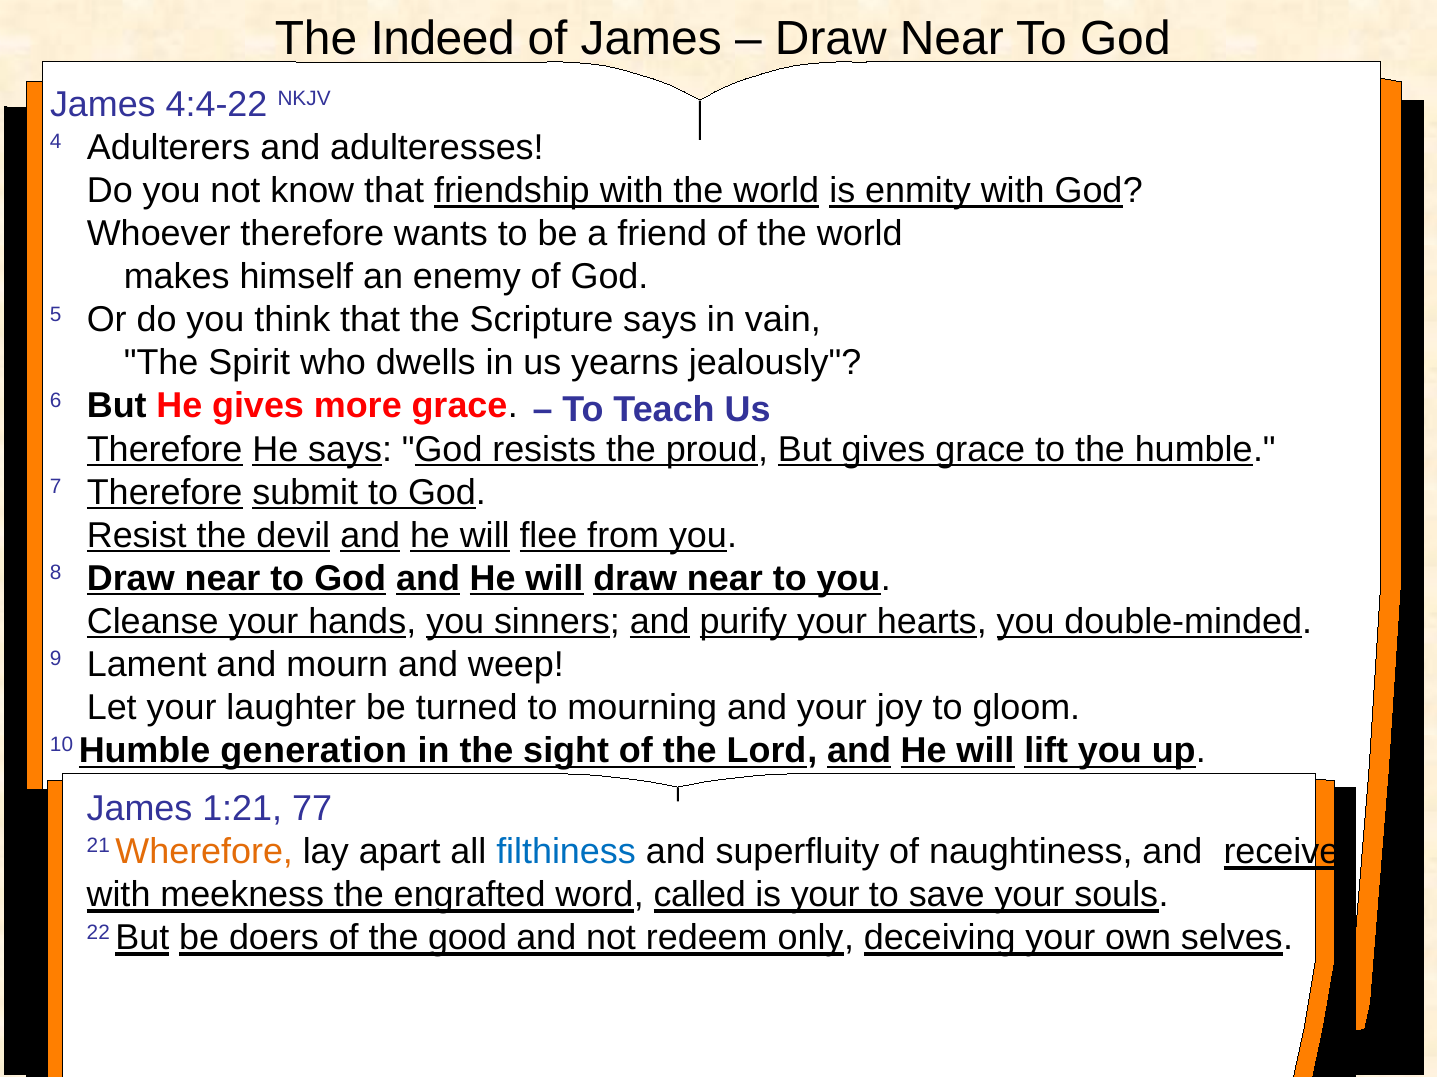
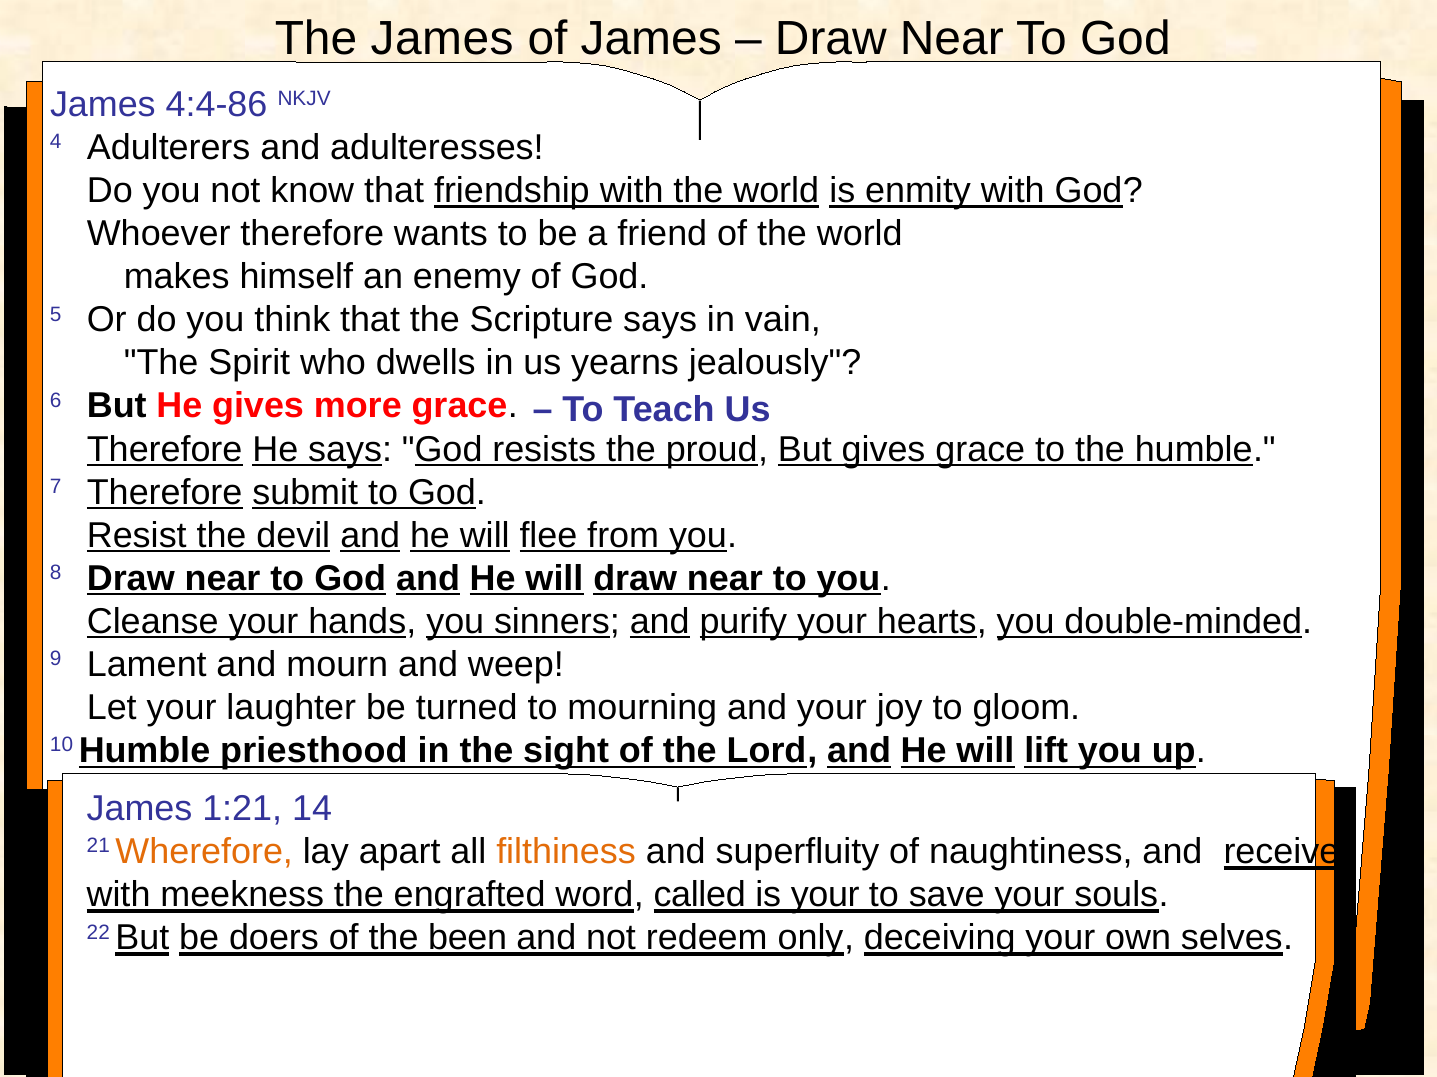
The Indeed: Indeed -> James
4:4-22: 4:4-22 -> 4:4-86
generation: generation -> priesthood
77: 77 -> 14
filthiness colour: blue -> orange
good: good -> been
